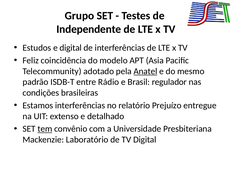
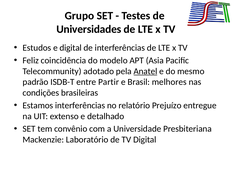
Independente: Independente -> Universidades
Rádio: Rádio -> Partir
regulador: regulador -> melhores
tem underline: present -> none
